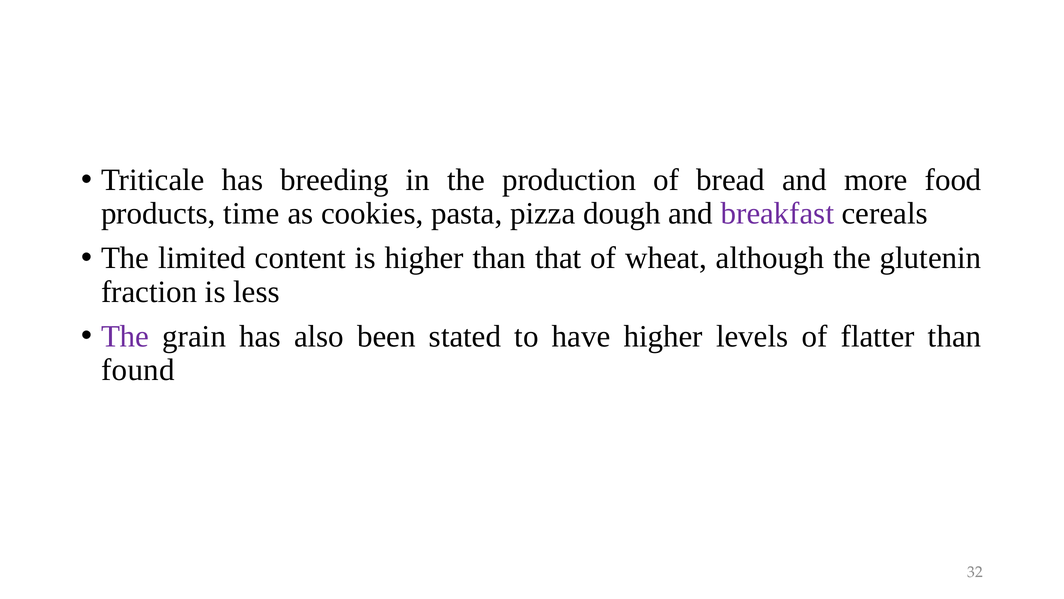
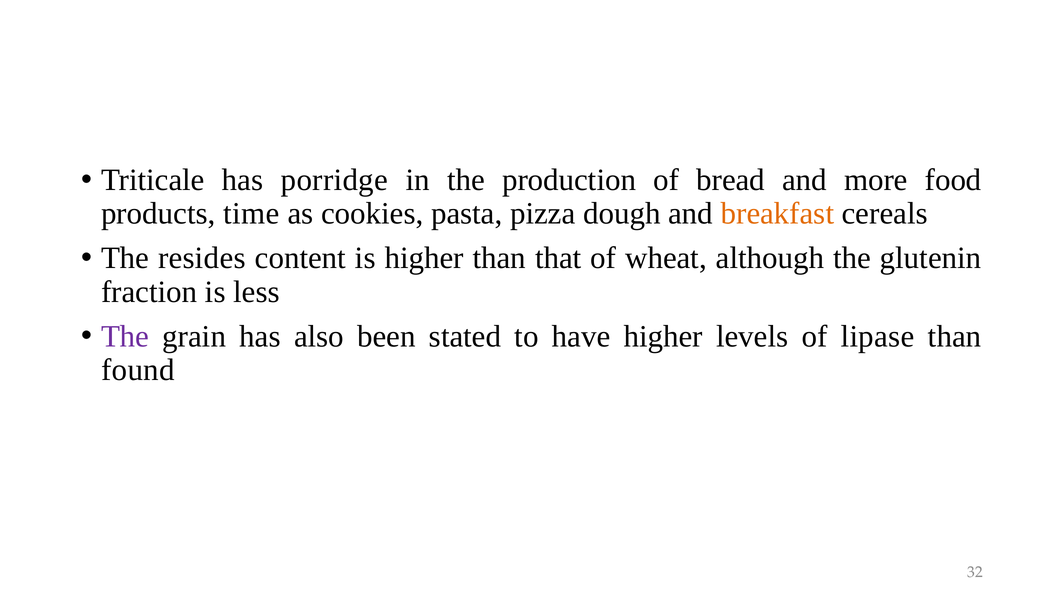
breeding: breeding -> porridge
breakfast colour: purple -> orange
limited: limited -> resides
flatter: flatter -> lipase
